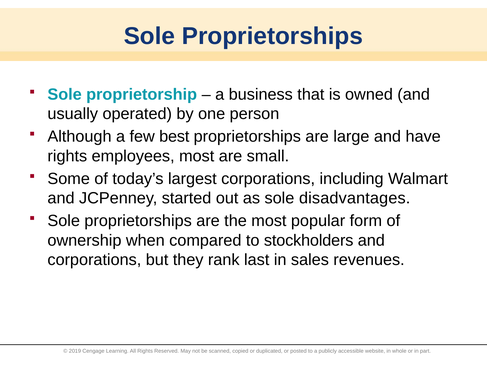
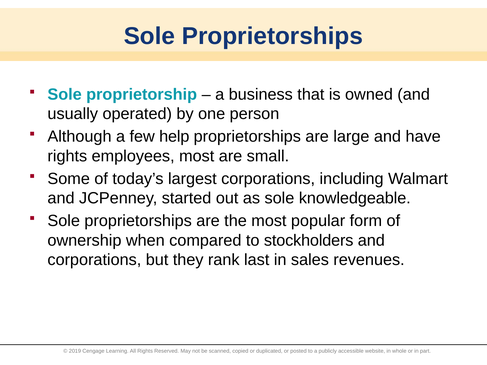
best: best -> help
disadvantages: disadvantages -> knowledgeable
